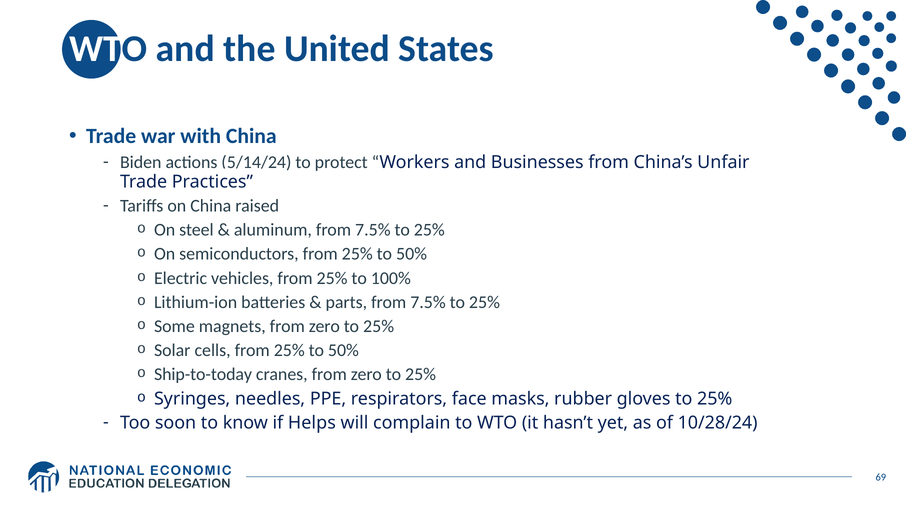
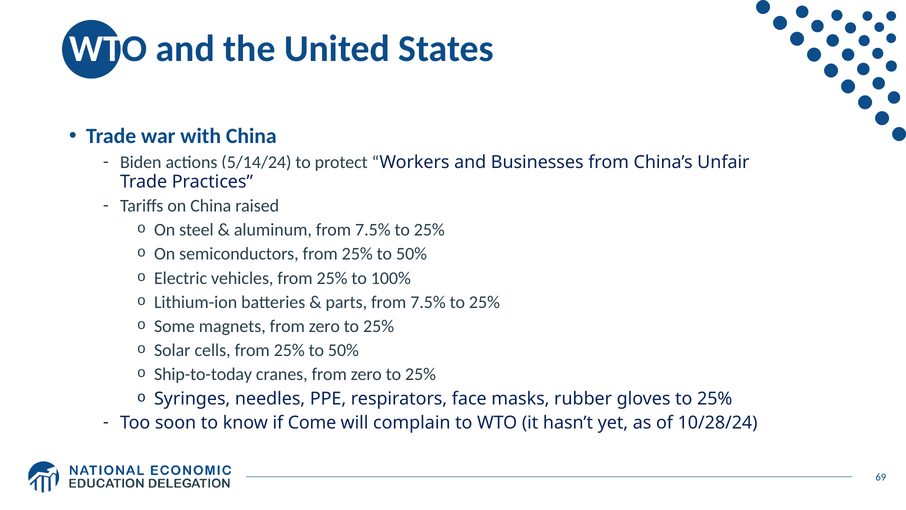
Helps: Helps -> Come
